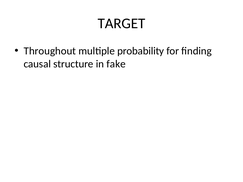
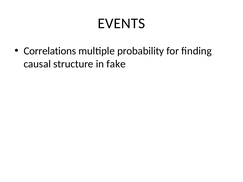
TARGET: TARGET -> EVENTS
Throughout: Throughout -> Correlations
